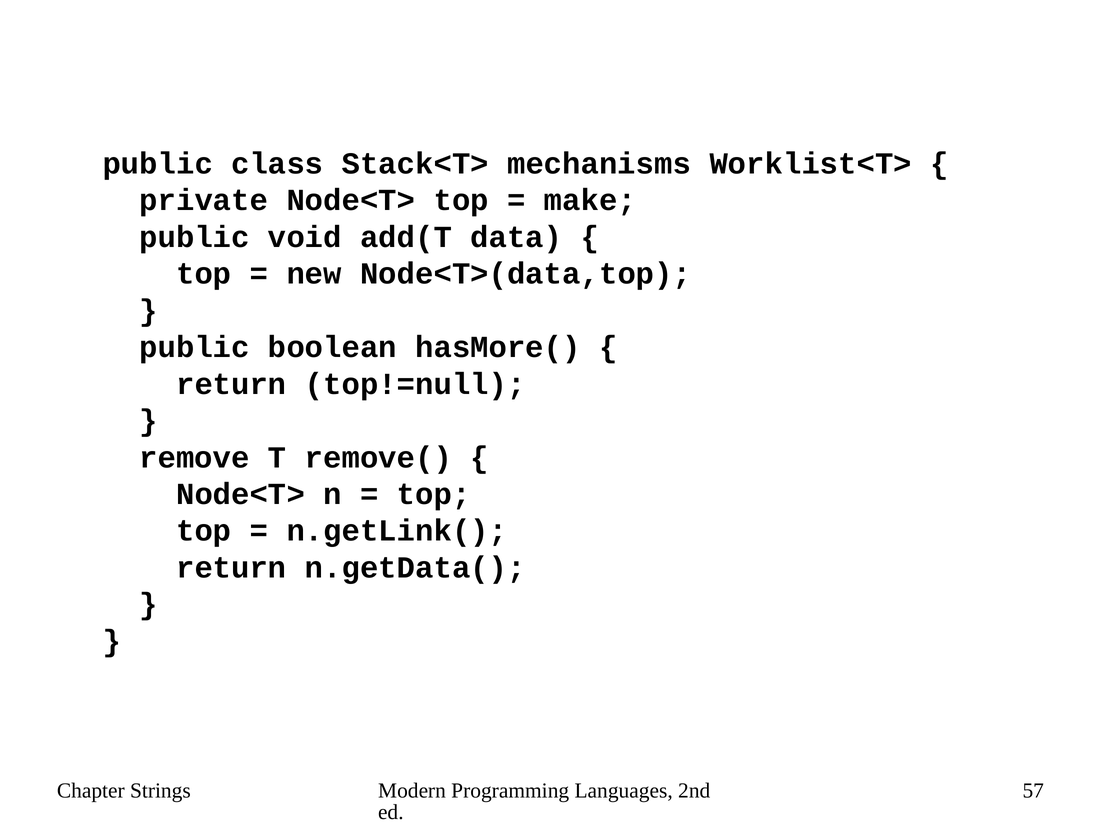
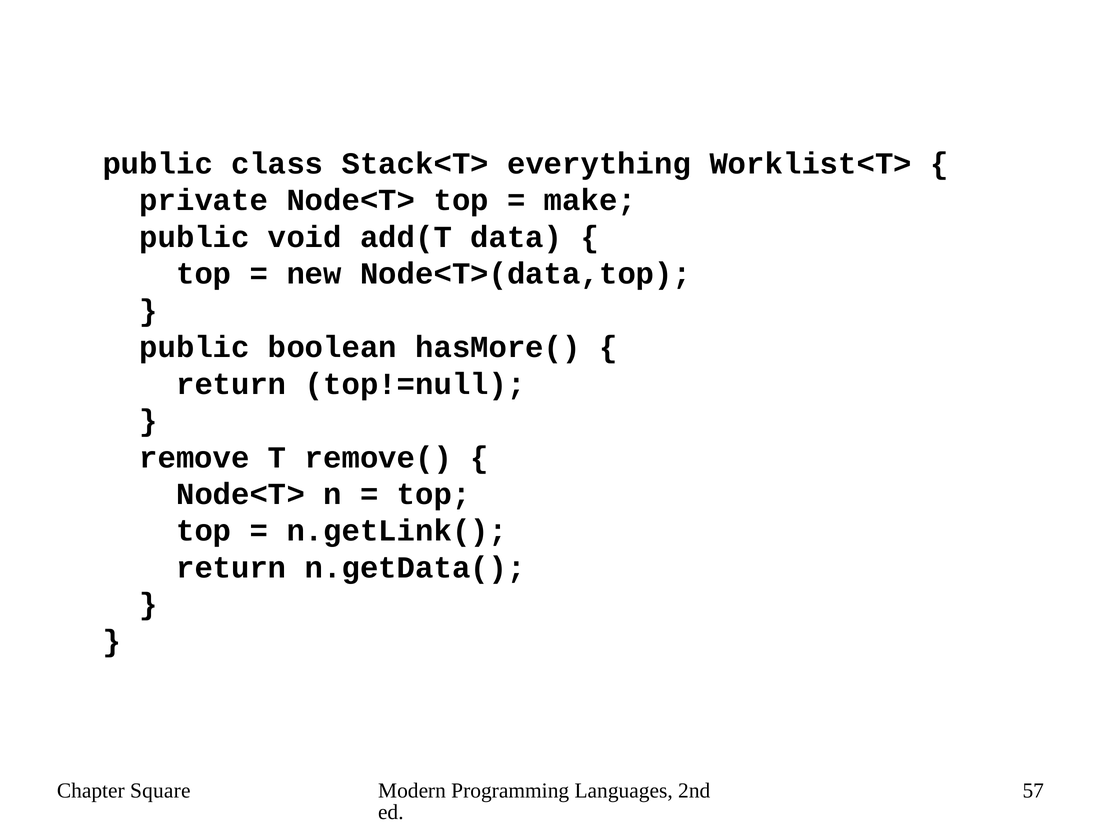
mechanisms: mechanisms -> everything
Strings: Strings -> Square
